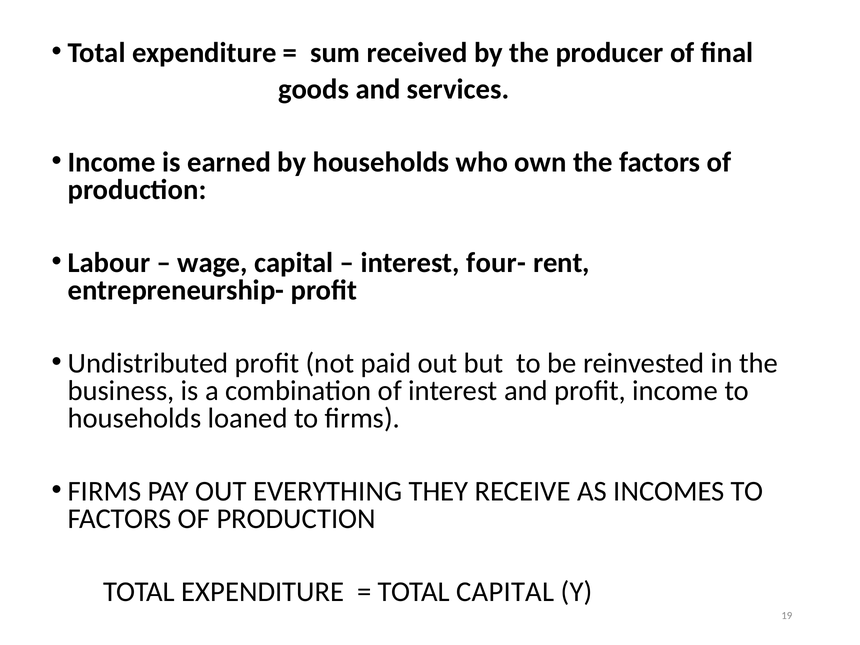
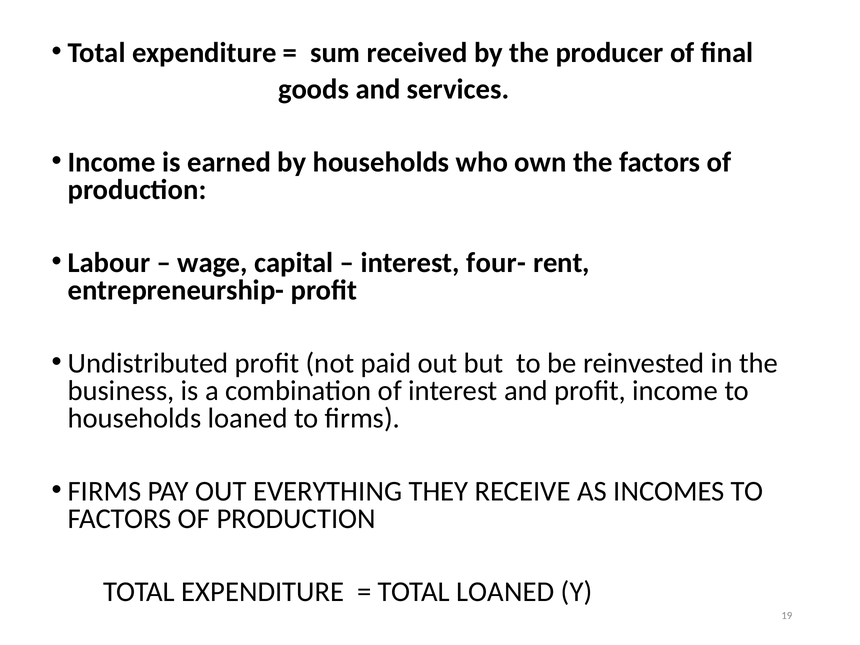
TOTAL CAPITAL: CAPITAL -> LOANED
